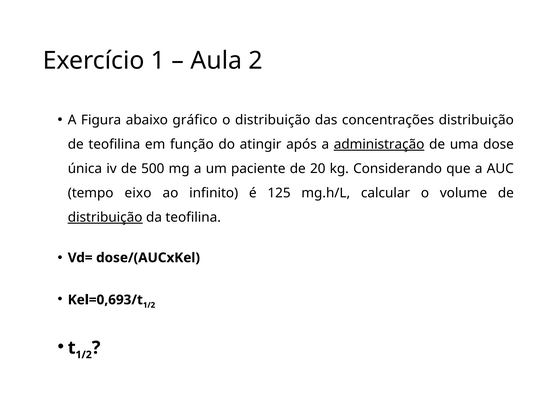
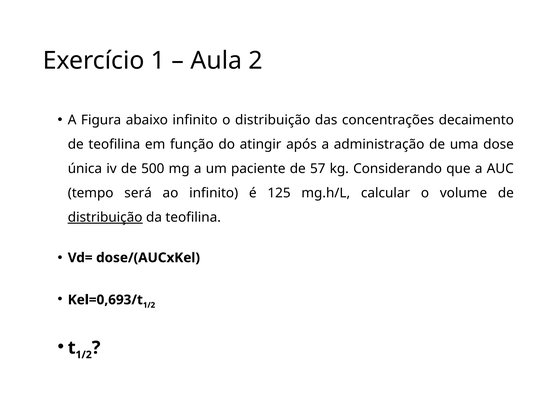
abaixo gráfico: gráfico -> infinito
concentrações distribuição: distribuição -> decaimento
administração underline: present -> none
20: 20 -> 57
eixo: eixo -> será
